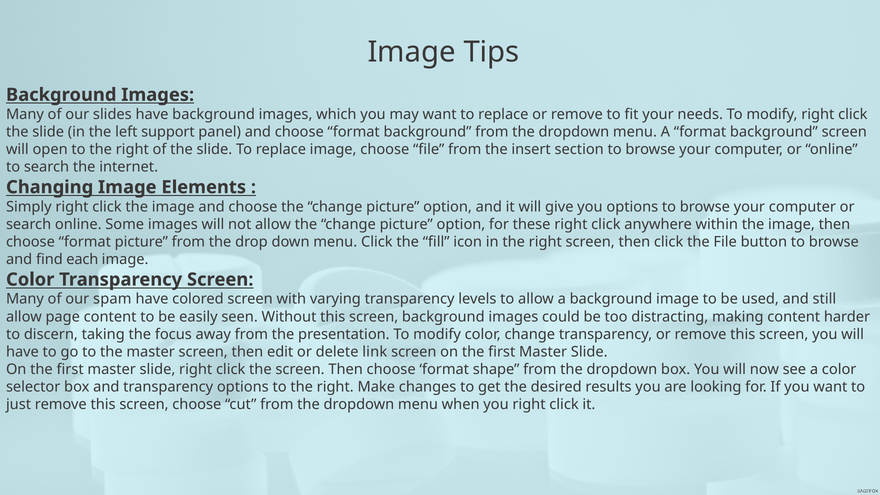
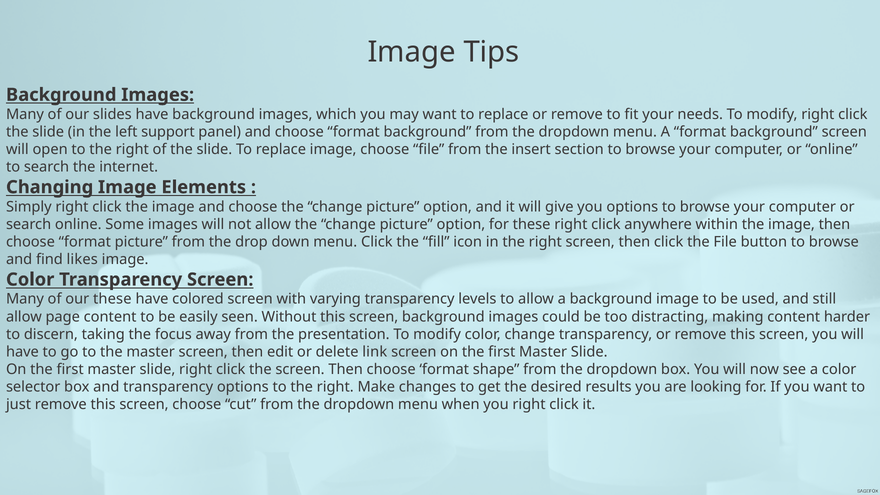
each: each -> likes
our spam: spam -> these
